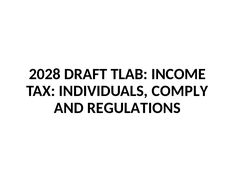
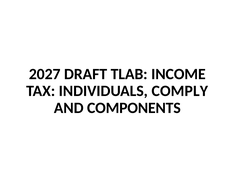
2028: 2028 -> 2027
REGULATIONS: REGULATIONS -> COMPONENTS
